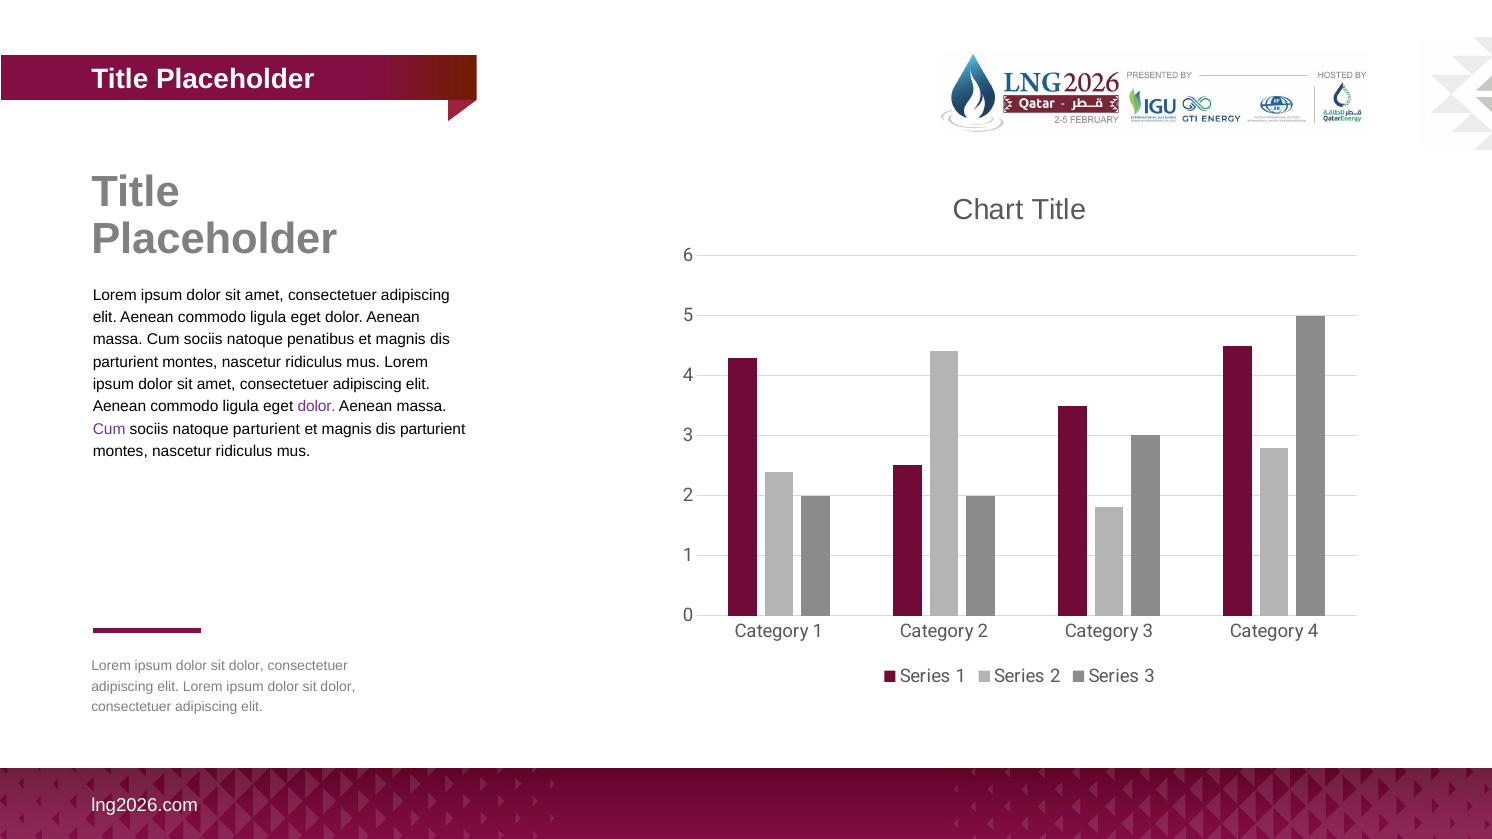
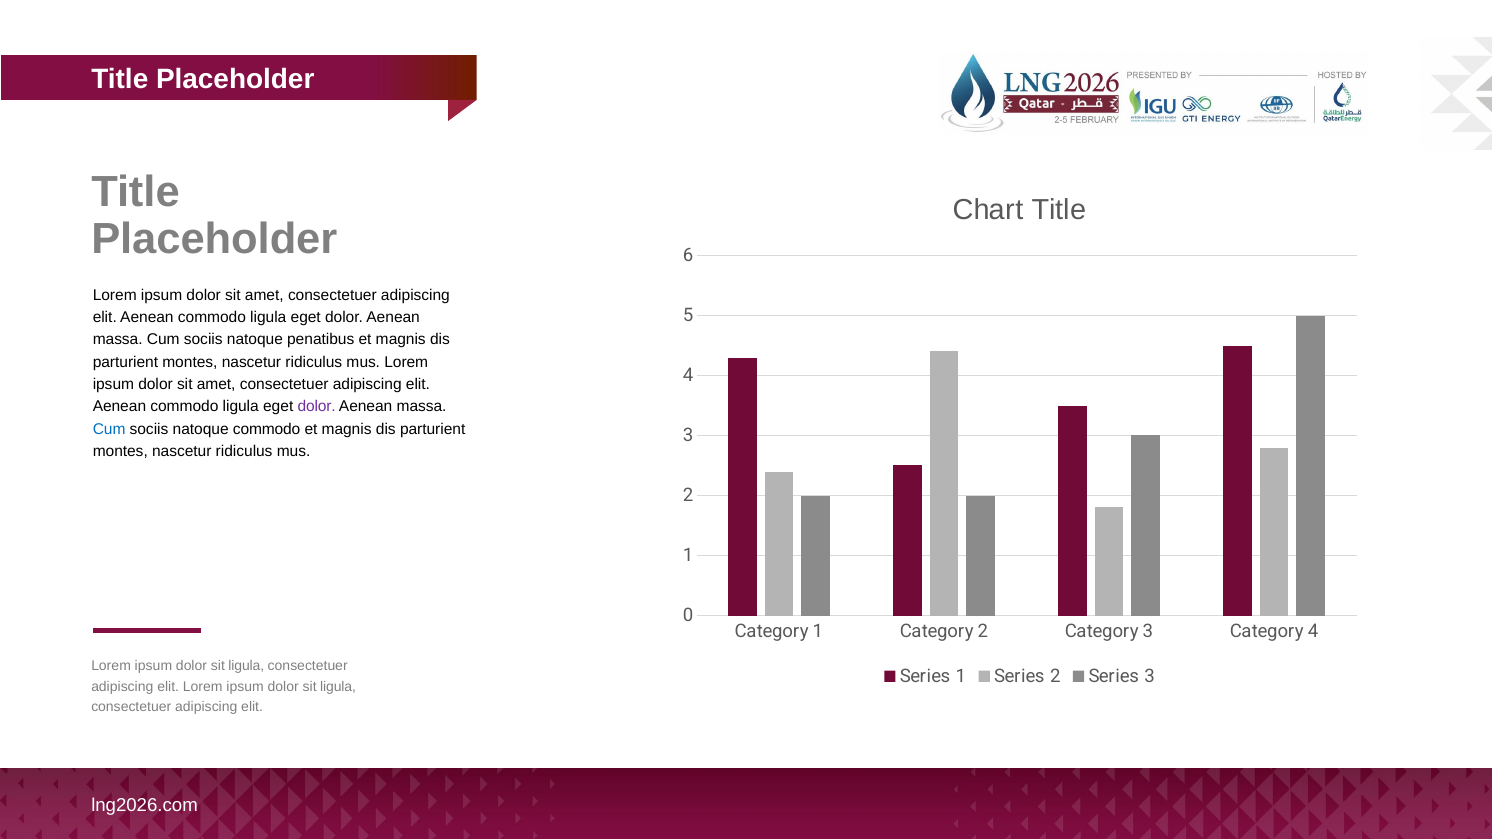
Cum at (109, 429) colour: purple -> blue
natoque parturient: parturient -> commodo
dolor at (246, 667): dolor -> ligula
dolor at (338, 687): dolor -> ligula
